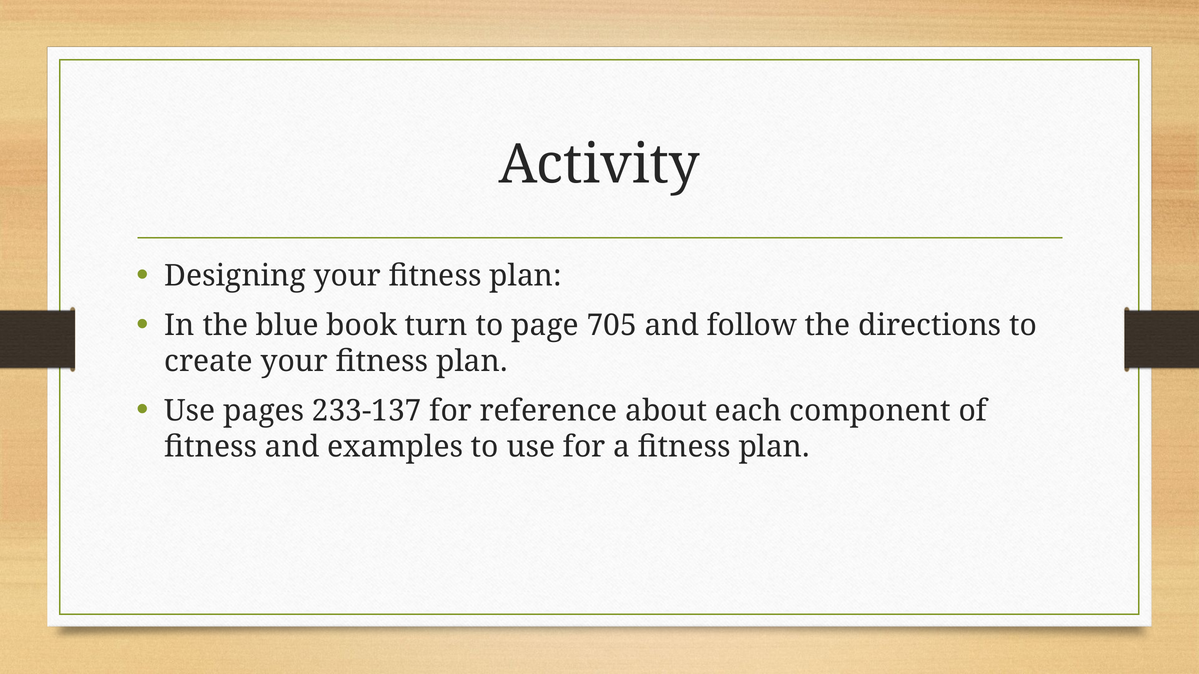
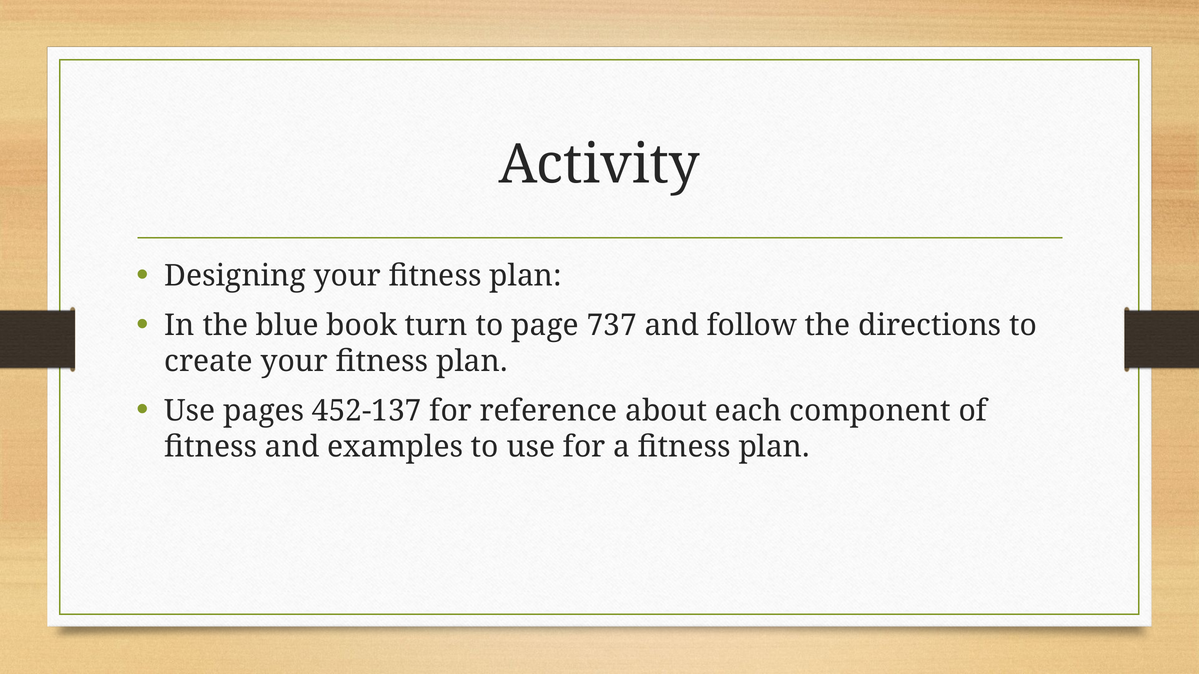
705: 705 -> 737
233-137: 233-137 -> 452-137
